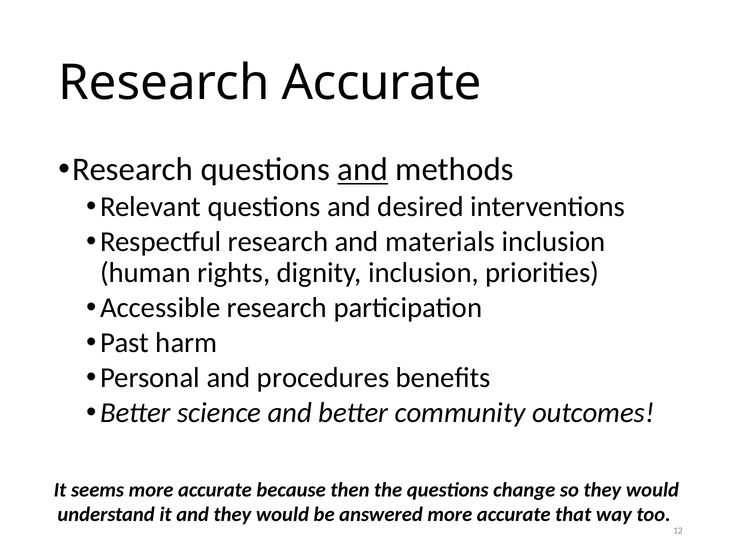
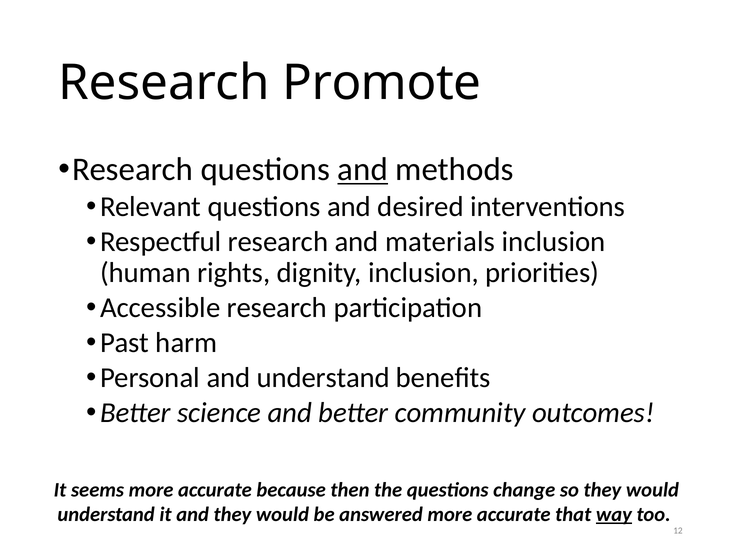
Research Accurate: Accurate -> Promote
and procedures: procedures -> understand
way underline: none -> present
